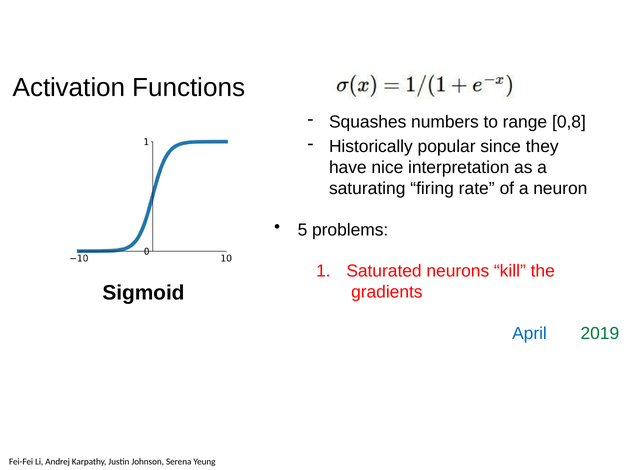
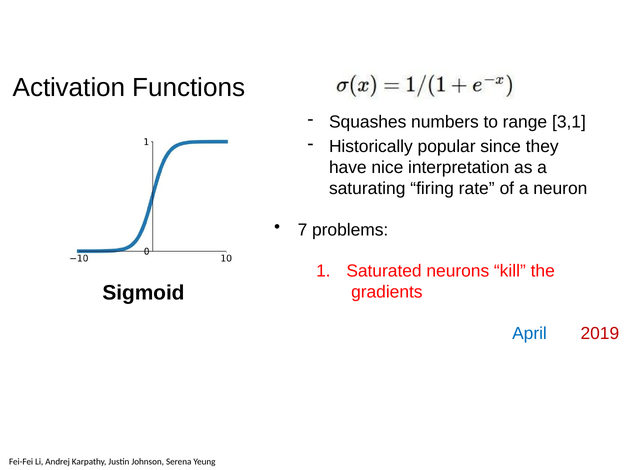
0,8: 0,8 -> 3,1
5 at (303, 230): 5 -> 7
2019 at (600, 333) colour: green -> red
